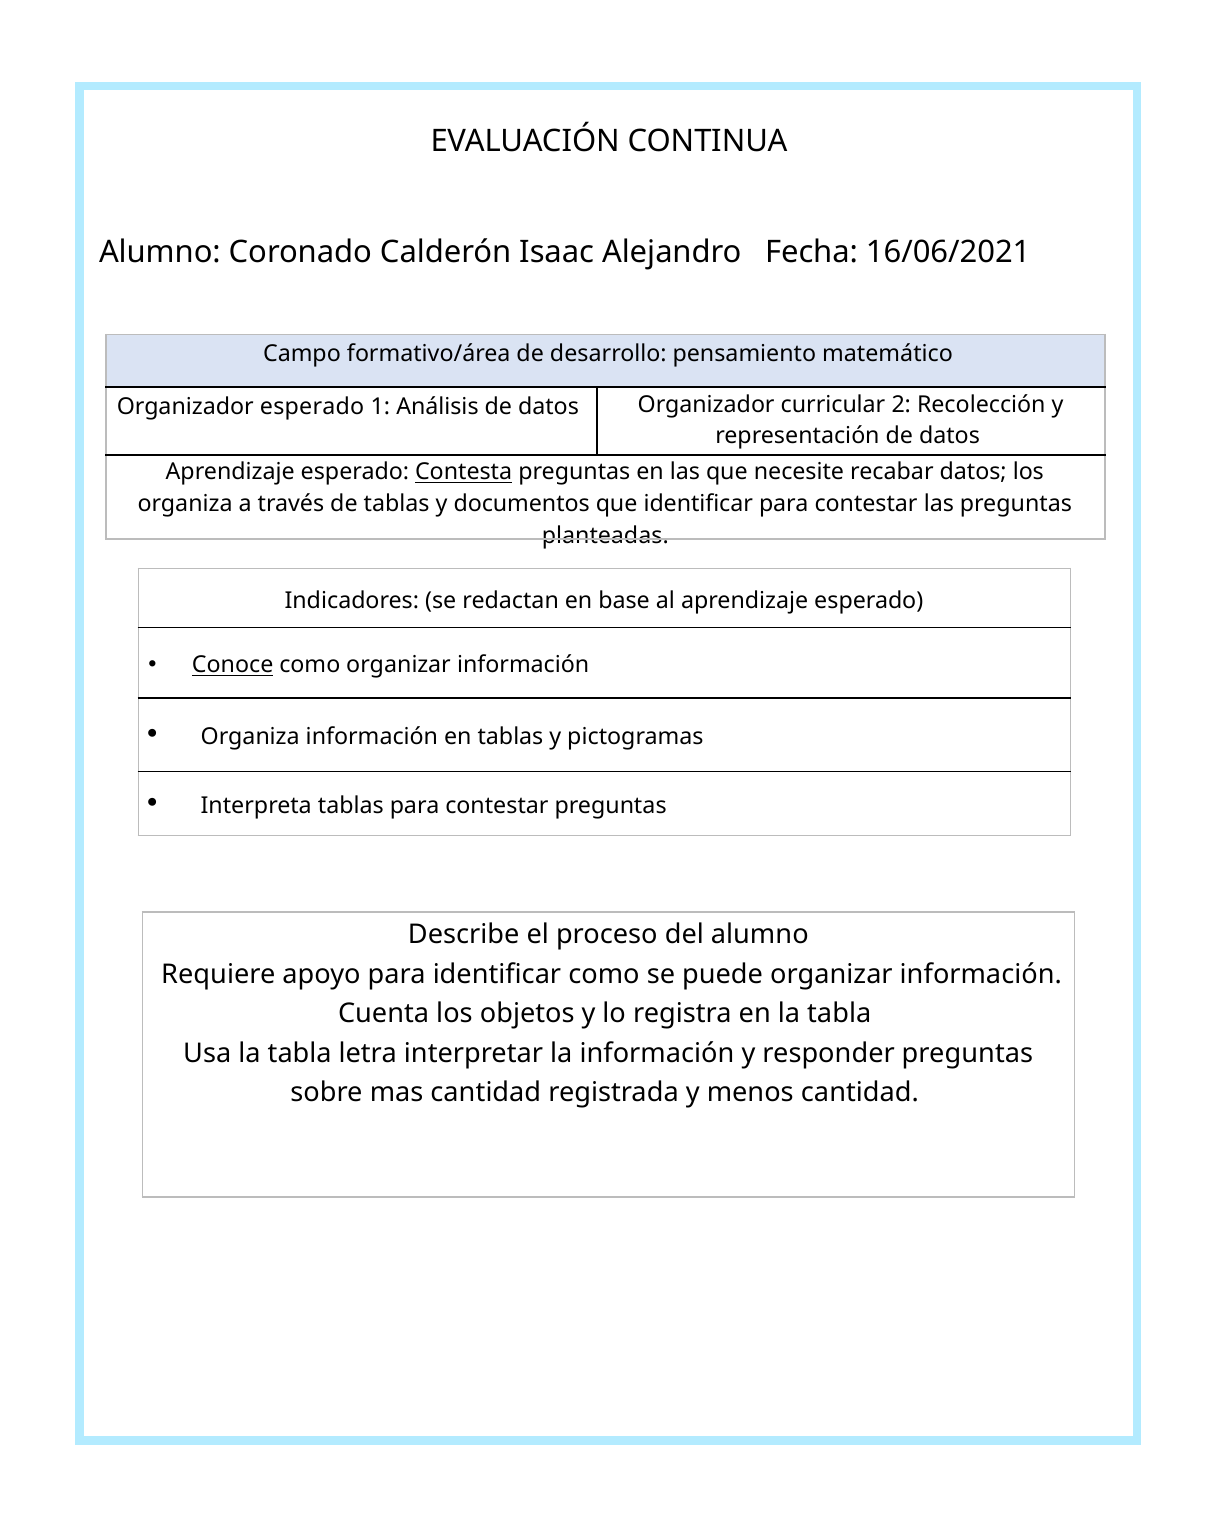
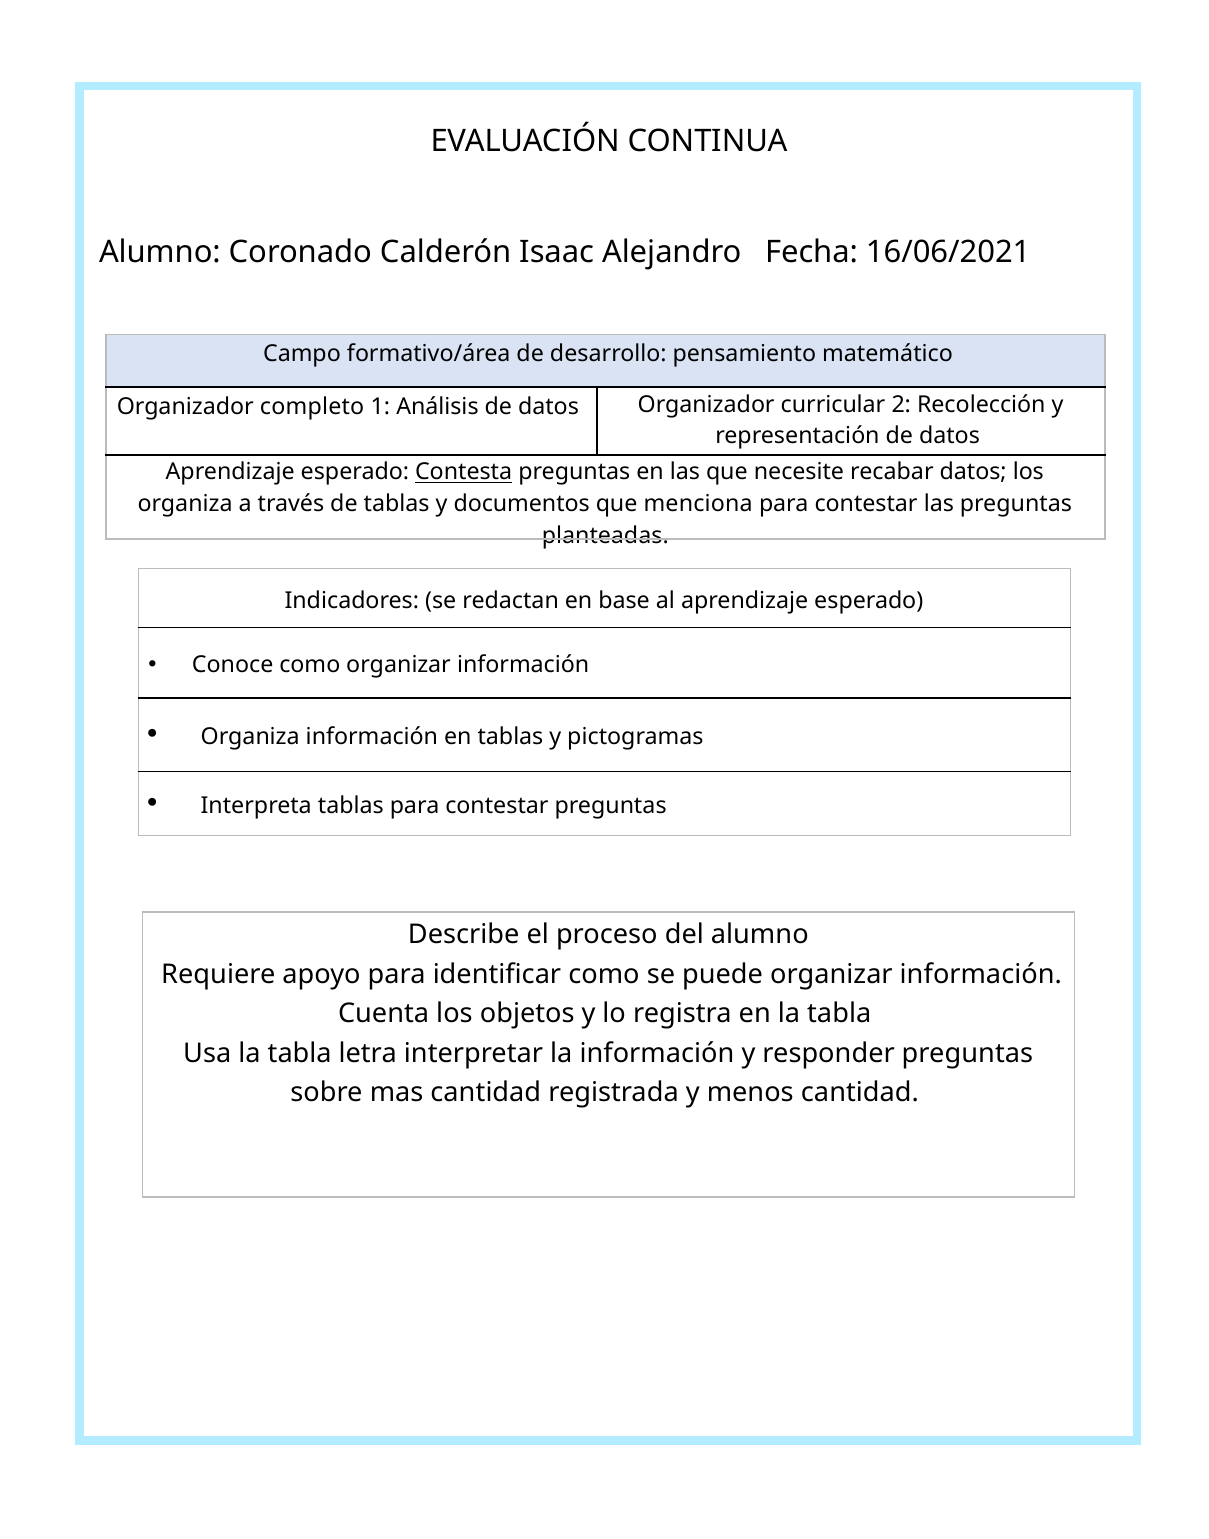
Organizador esperado: esperado -> completo
que identificar: identificar -> menciona
Conoce underline: present -> none
